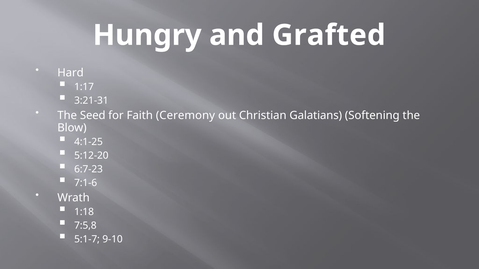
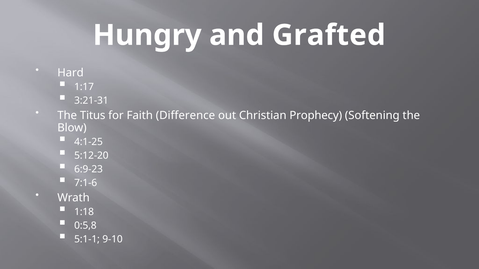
Seed: Seed -> Titus
Ceremony: Ceremony -> Difference
Galatians: Galatians -> Prophecy
6:7-23: 6:7-23 -> 6:9-23
7:5,8: 7:5,8 -> 0:5,8
5:1-7: 5:1-7 -> 5:1-1
